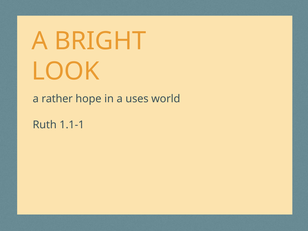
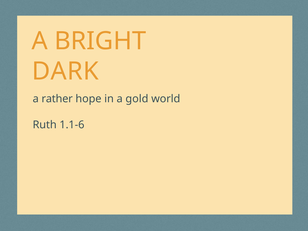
LOOK: LOOK -> DARK
uses: uses -> gold
1.1-1: 1.1-1 -> 1.1-6
